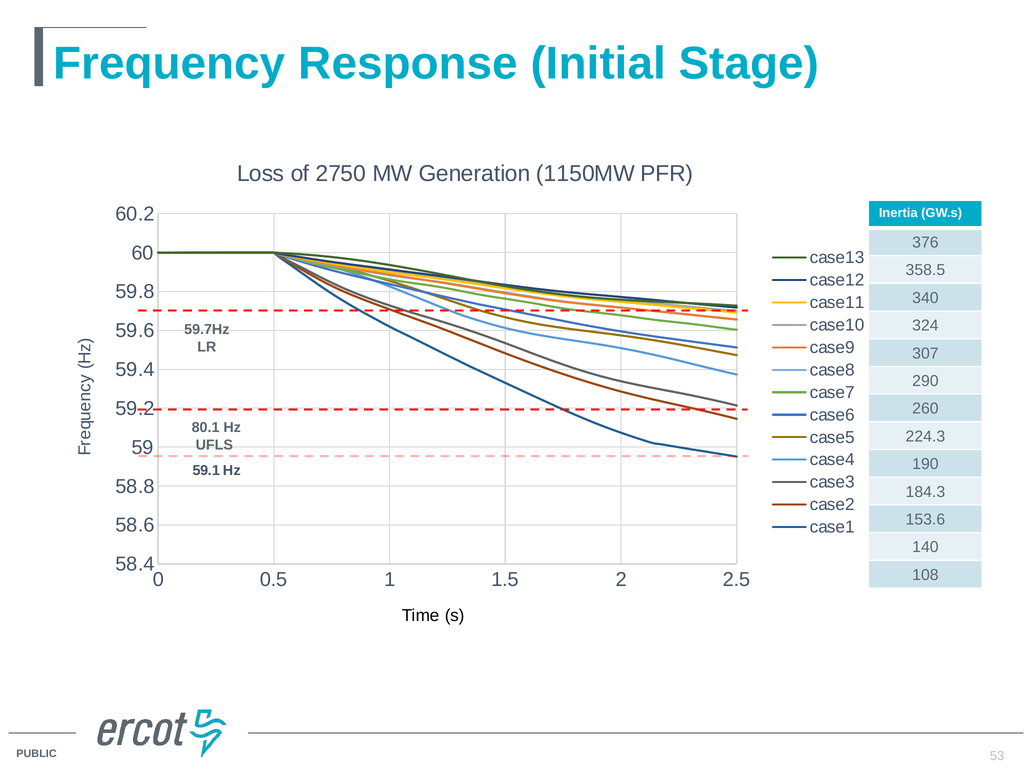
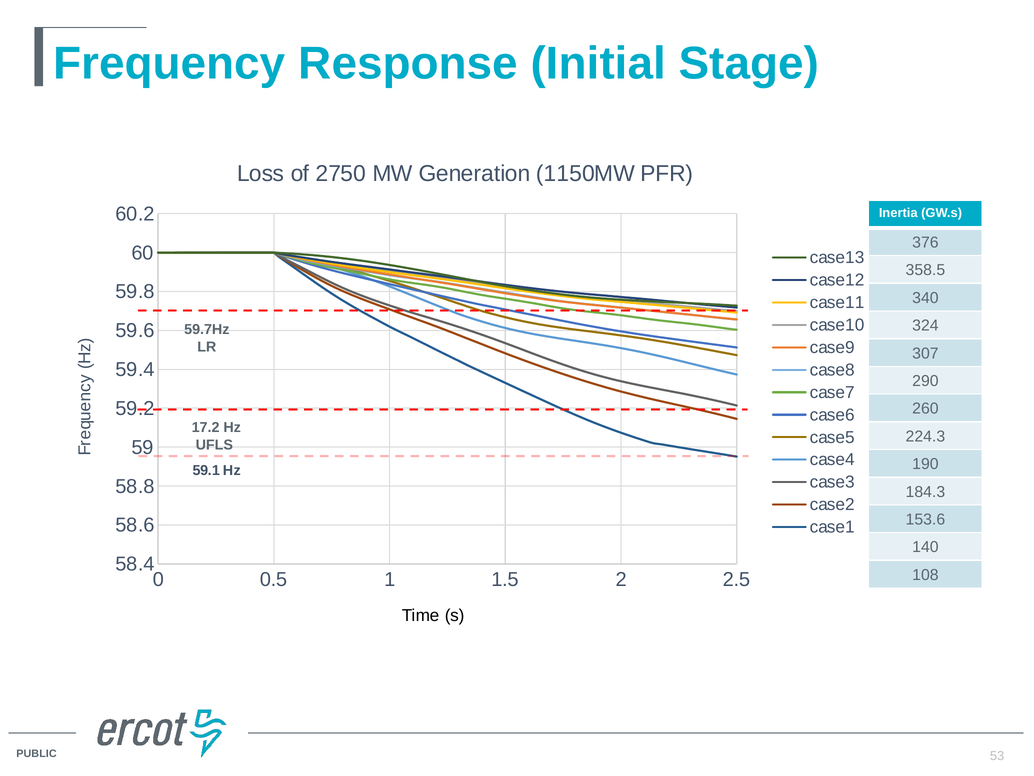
80.1: 80.1 -> 17.2
